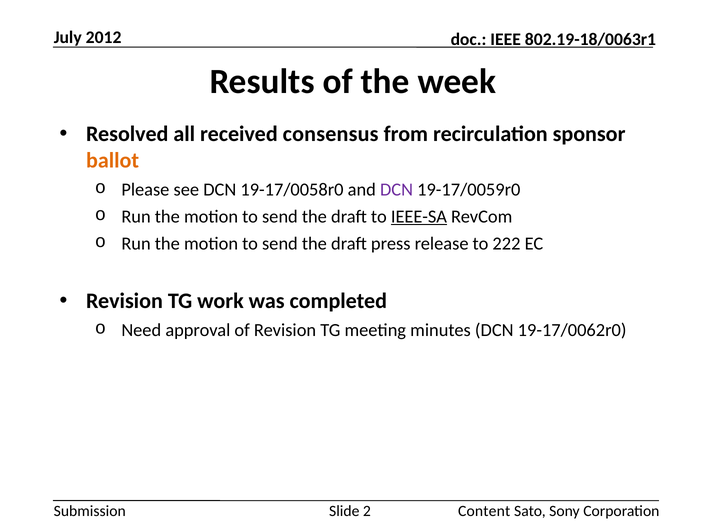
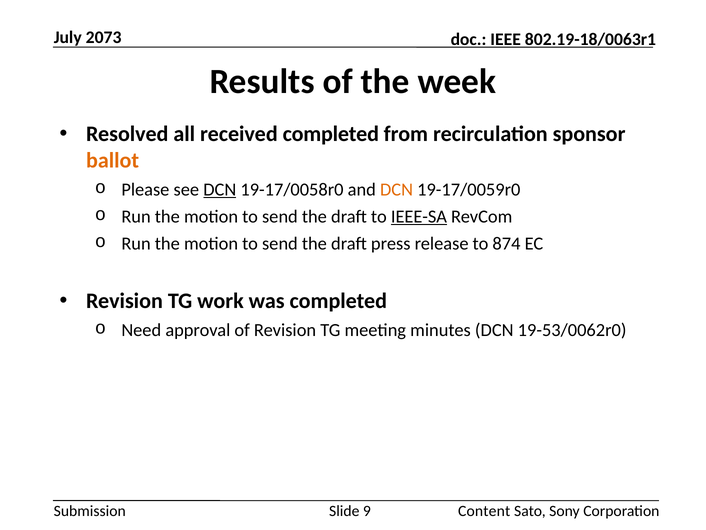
2012: 2012 -> 2073
received consensus: consensus -> completed
DCN at (220, 189) underline: none -> present
DCN at (397, 189) colour: purple -> orange
222: 222 -> 874
19-17/0062r0: 19-17/0062r0 -> 19-53/0062r0
2: 2 -> 9
